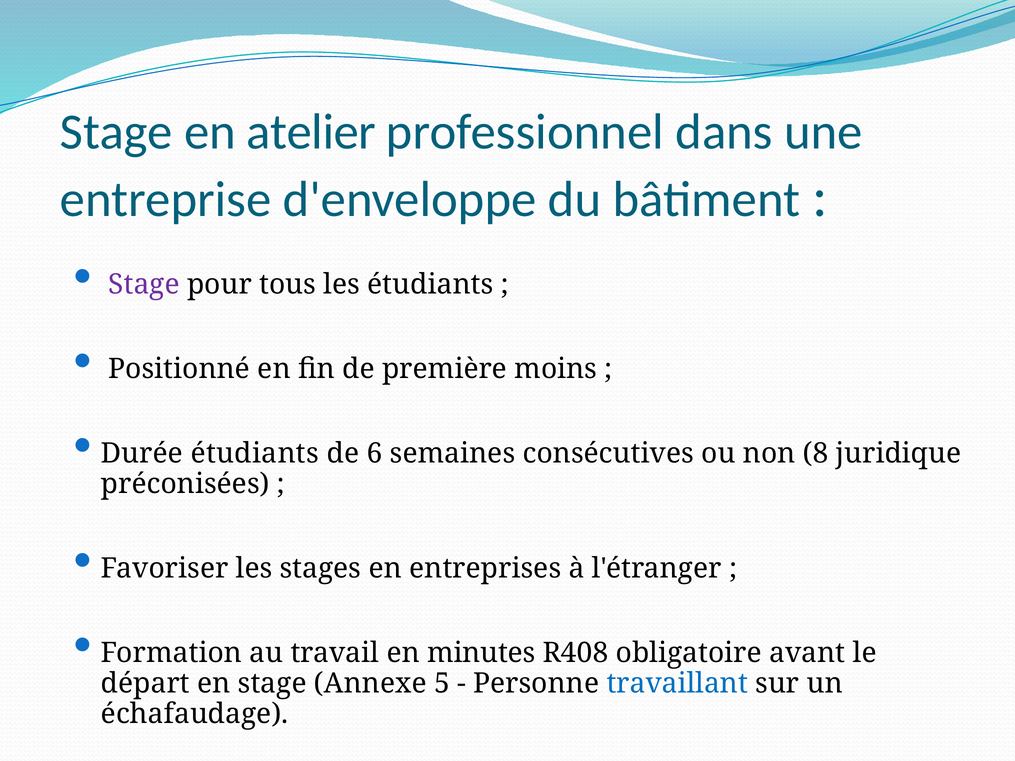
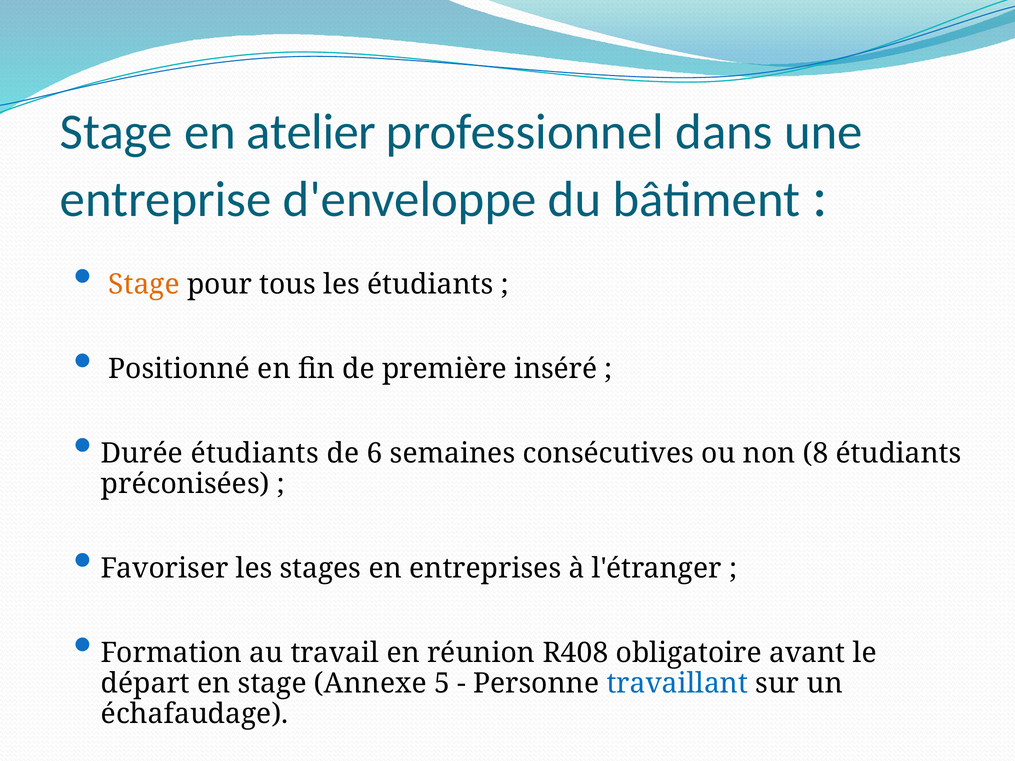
Stage at (144, 285) colour: purple -> orange
moins: moins -> inséré
8 juridique: juridique -> étudiants
minutes: minutes -> réunion
